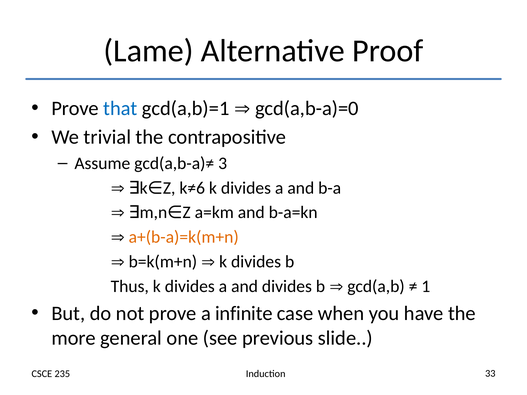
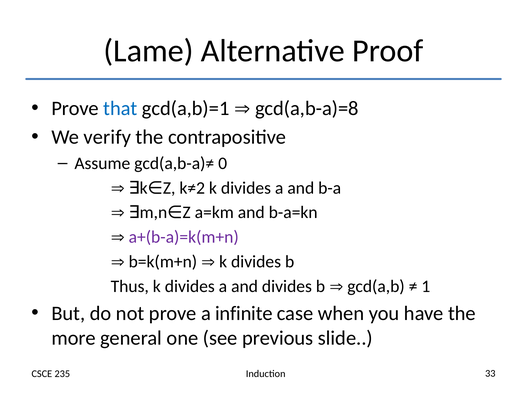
gcd(a,b-a)=0: gcd(a,b-a)=0 -> gcd(a,b-a)=8
trivial: trivial -> verify
3: 3 -> 0
k≠6: k≠6 -> k≠2
a+(b-a)=k(m+n colour: orange -> purple
